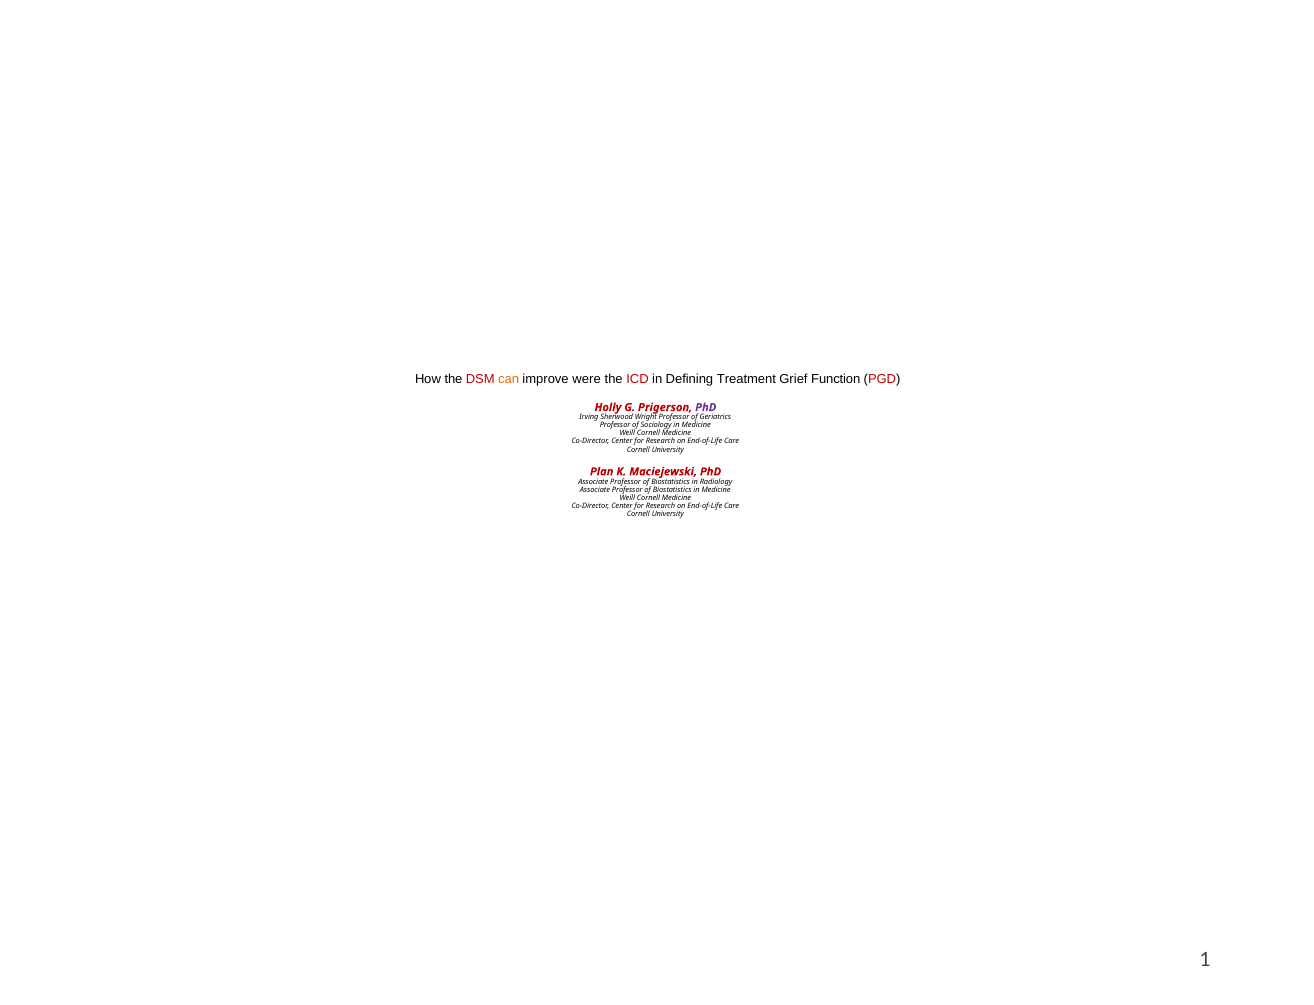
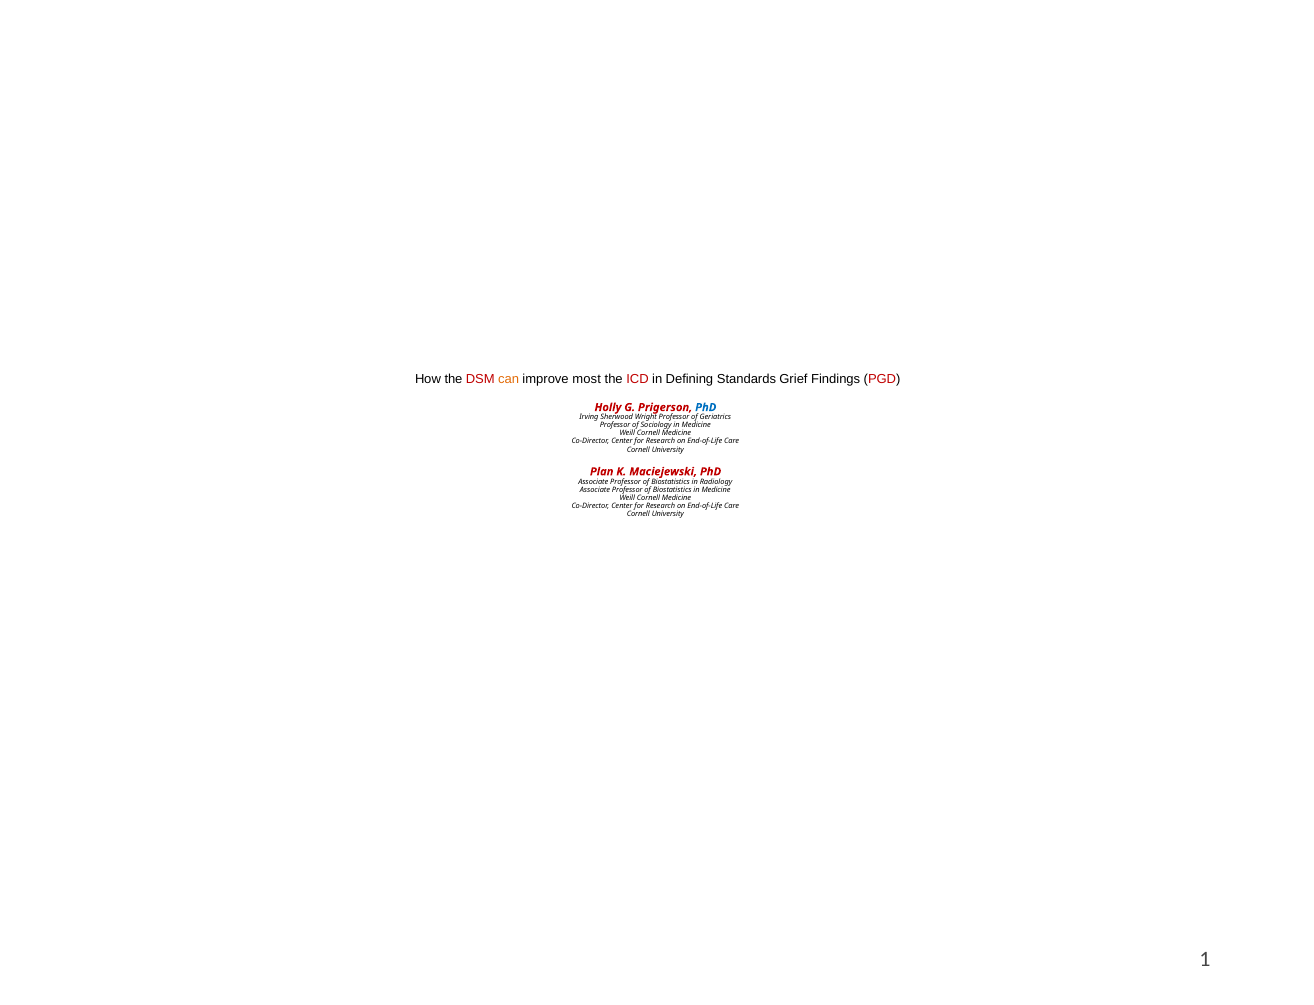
were: were -> most
Treatment: Treatment -> Standards
Function: Function -> Findings
PhD at (706, 408) colour: purple -> blue
